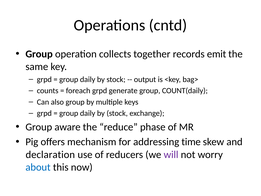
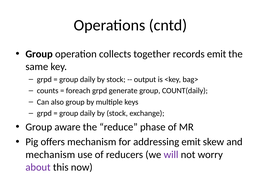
addressing time: time -> emit
declaration at (50, 154): declaration -> mechanism
about colour: blue -> purple
